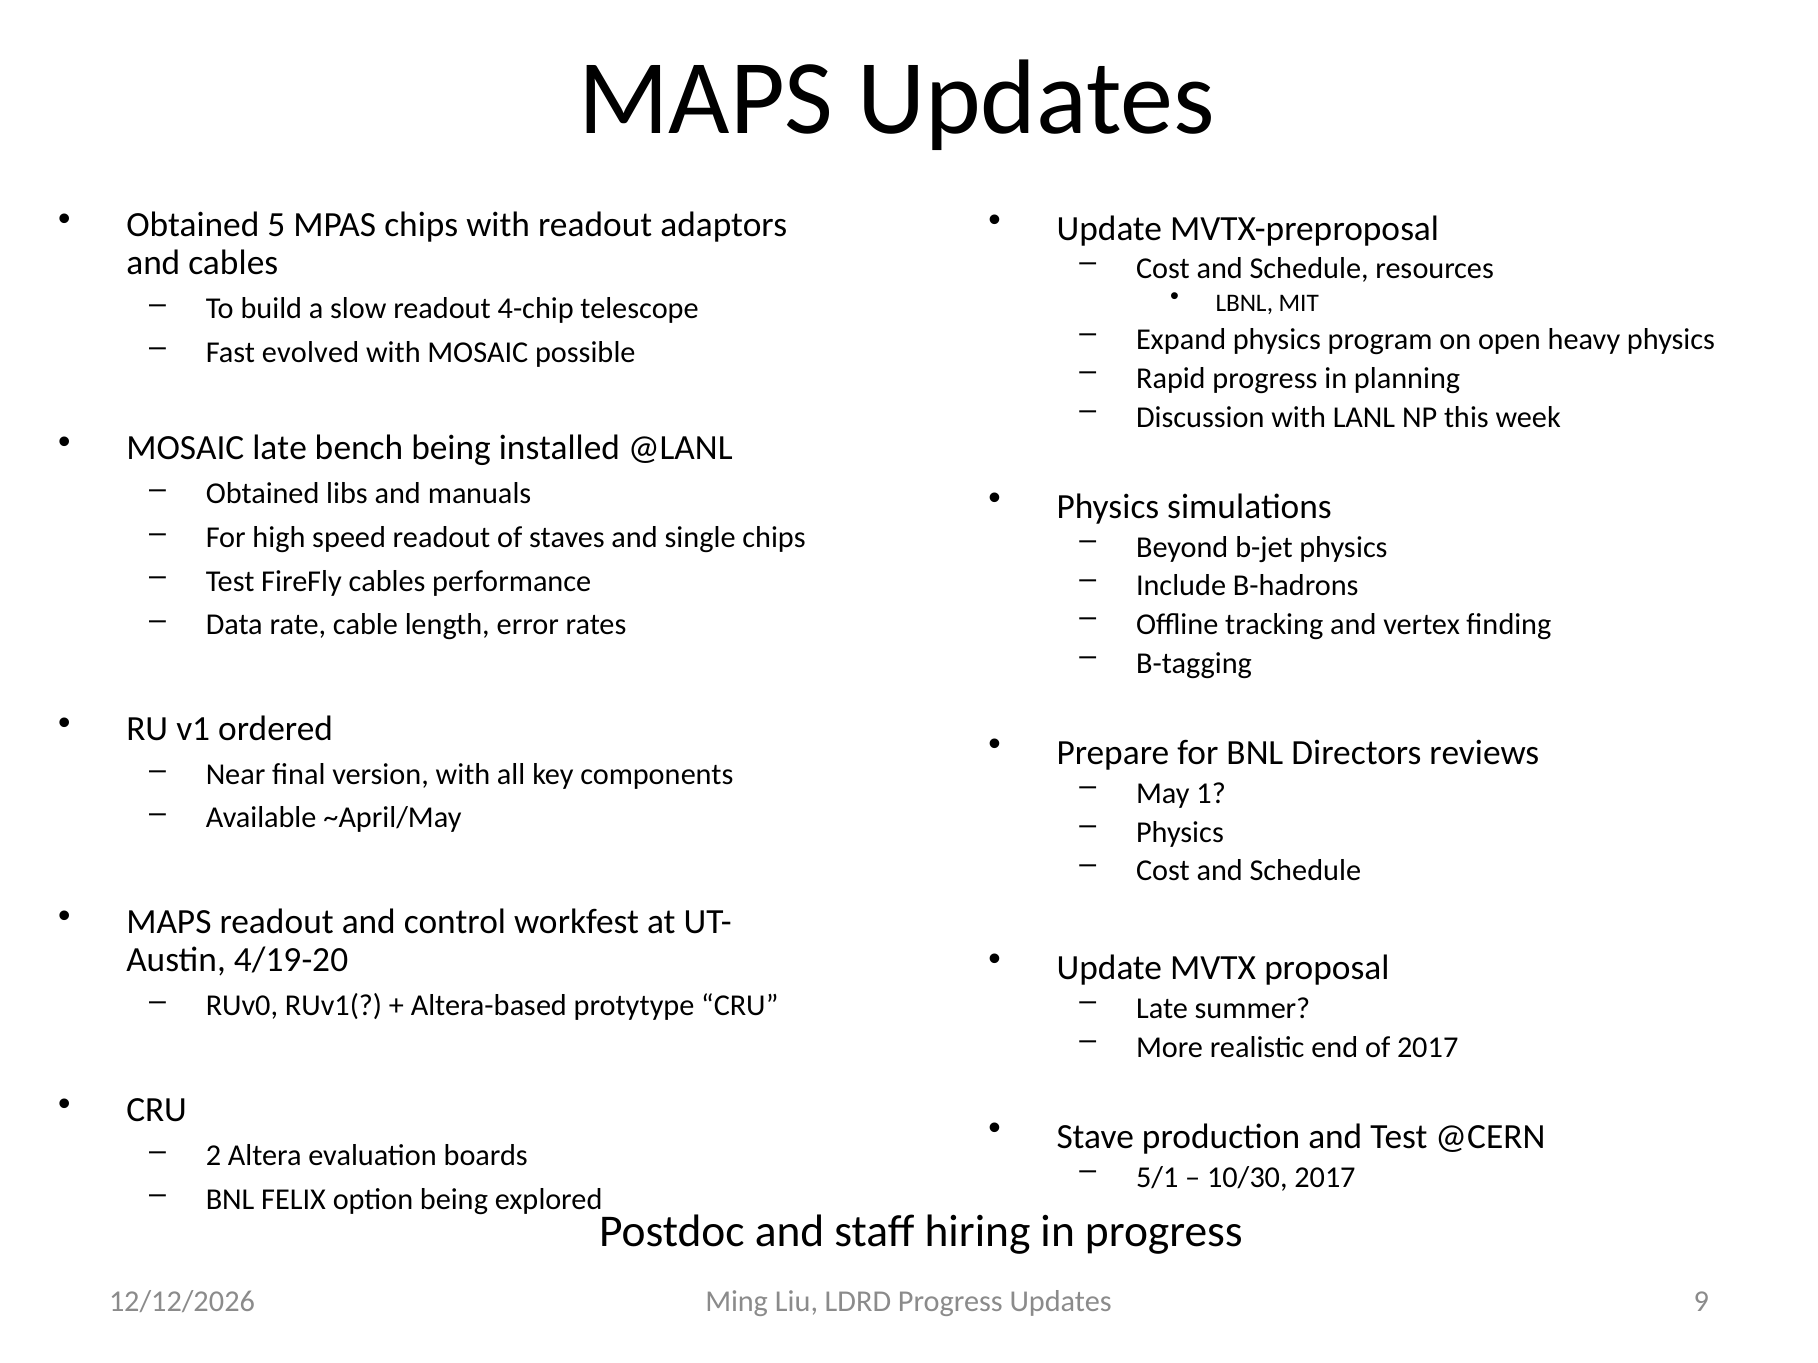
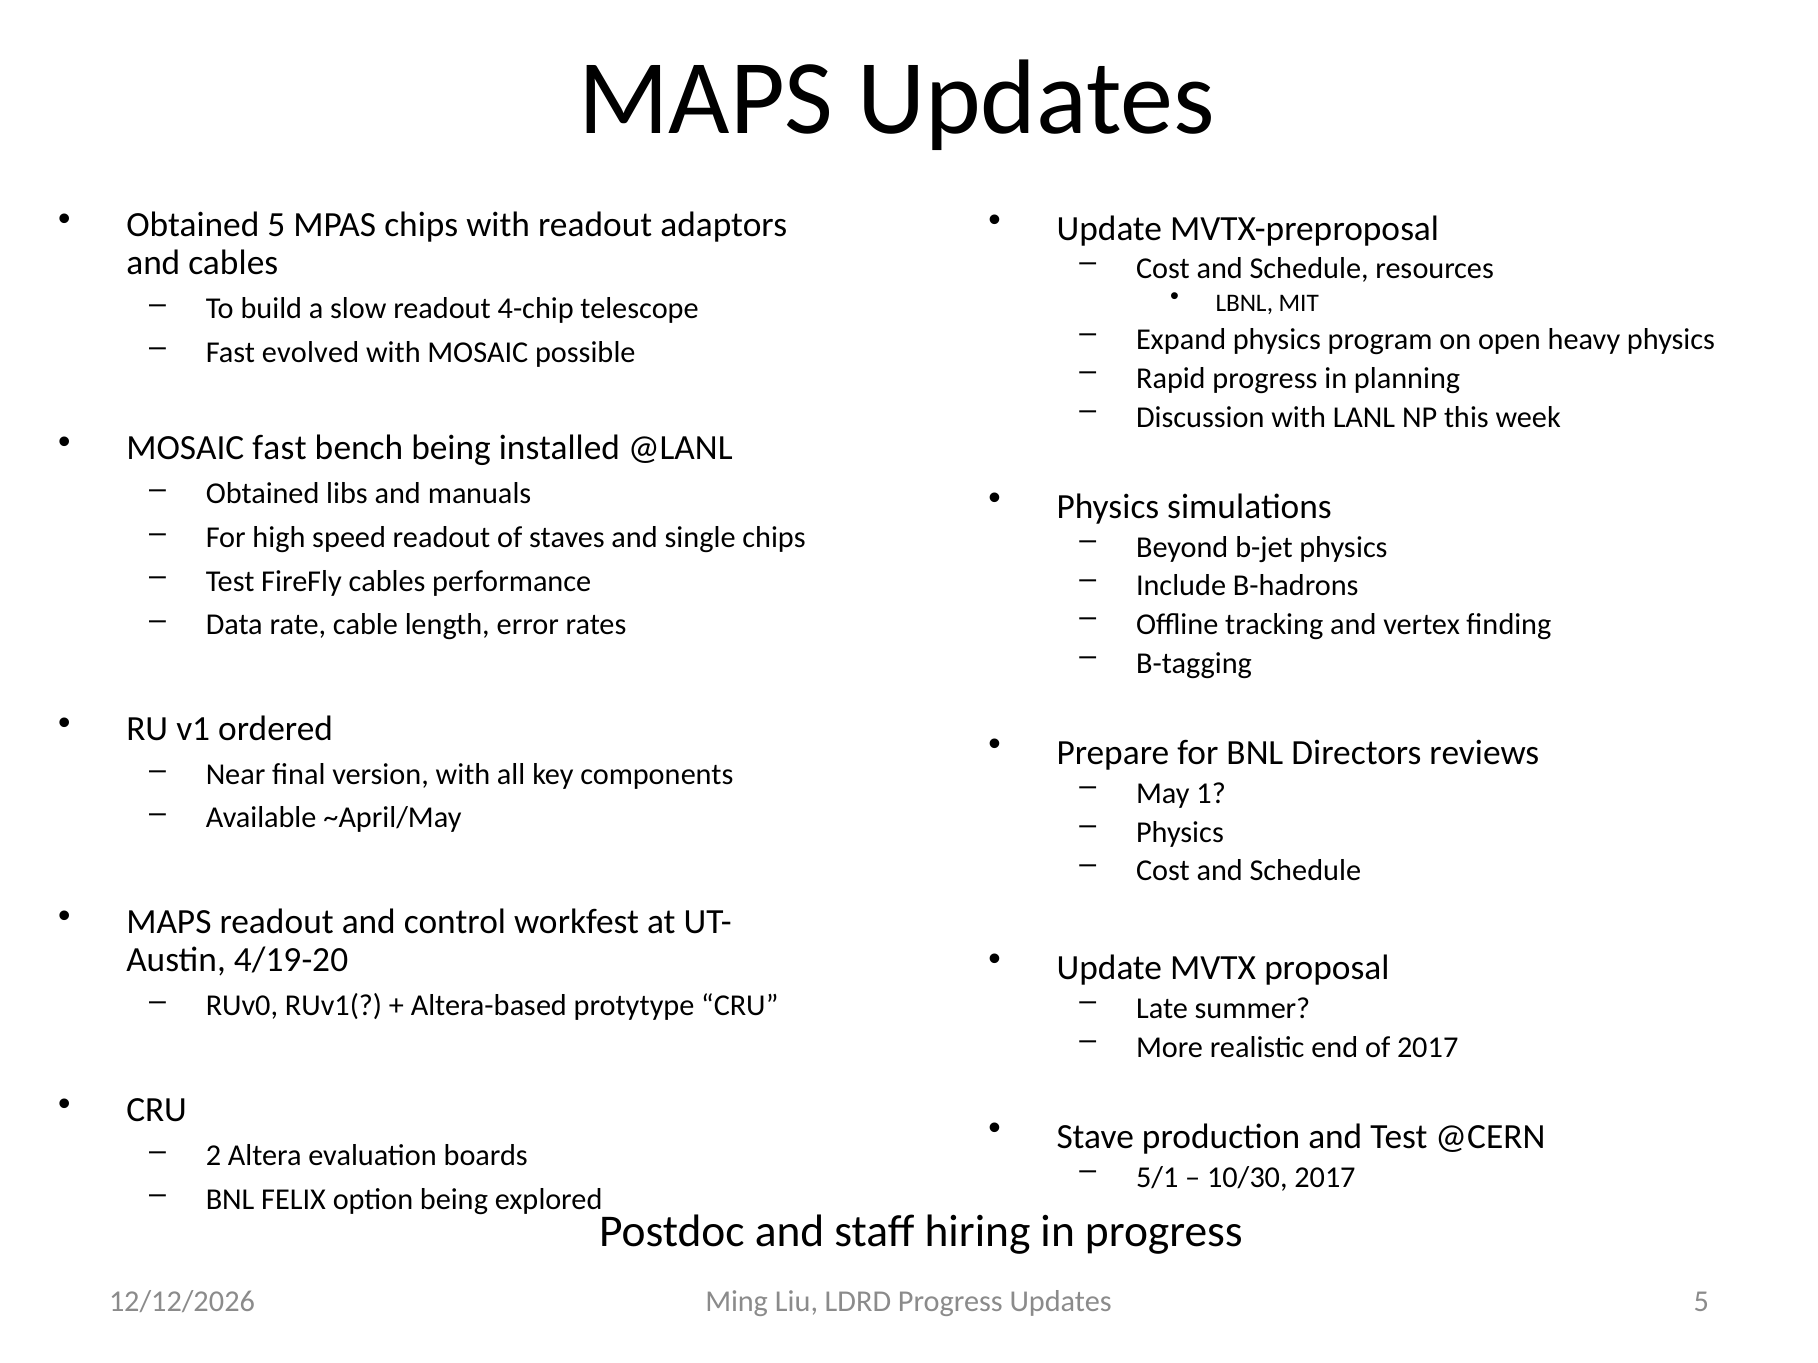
MOSAIC late: late -> fast
Updates 9: 9 -> 5
